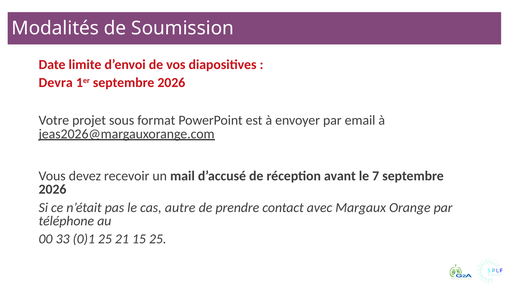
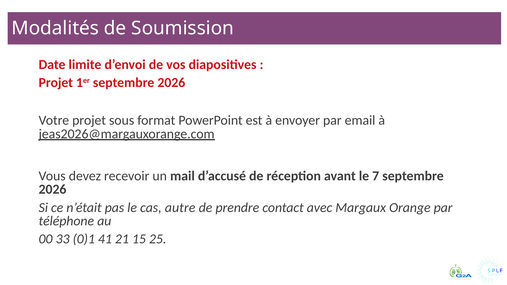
Devra at (56, 83): Devra -> Projet
0)1 25: 25 -> 41
